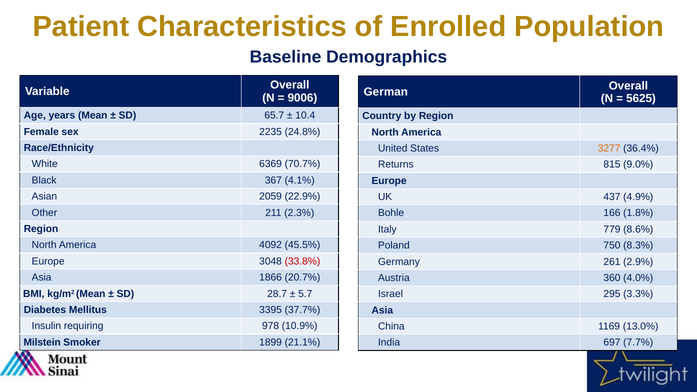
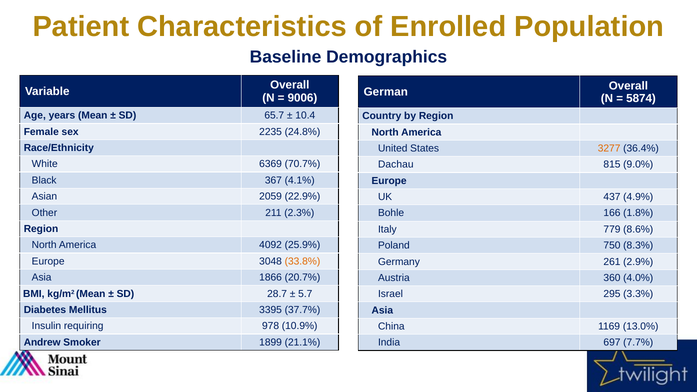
5625: 5625 -> 5874
Returns: Returns -> Dachau
45.5%: 45.5% -> 25.9%
33.8% colour: red -> orange
Milstein: Milstein -> Andrew
